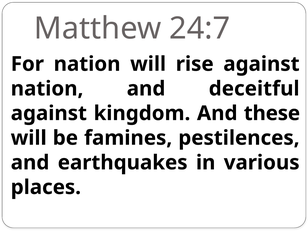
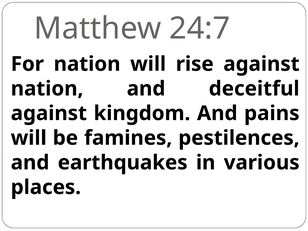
these: these -> pains
